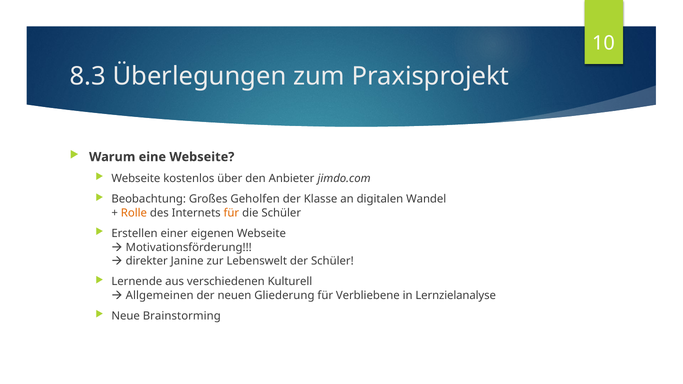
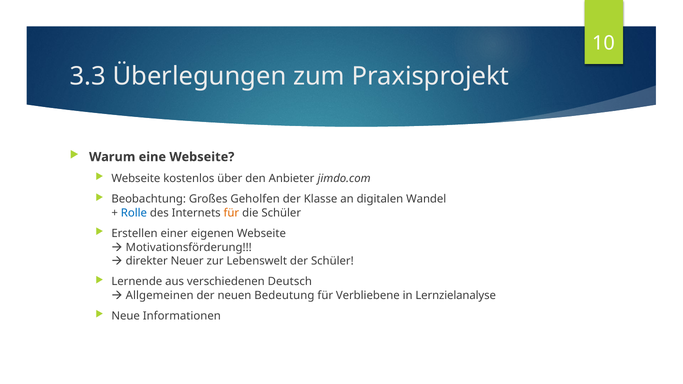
8.3: 8.3 -> 3.3
Rolle colour: orange -> blue
Janine: Janine -> Neuer
Kulturell: Kulturell -> Deutsch
Gliederung: Gliederung -> Bedeutung
Brainstorming: Brainstorming -> Informationen
